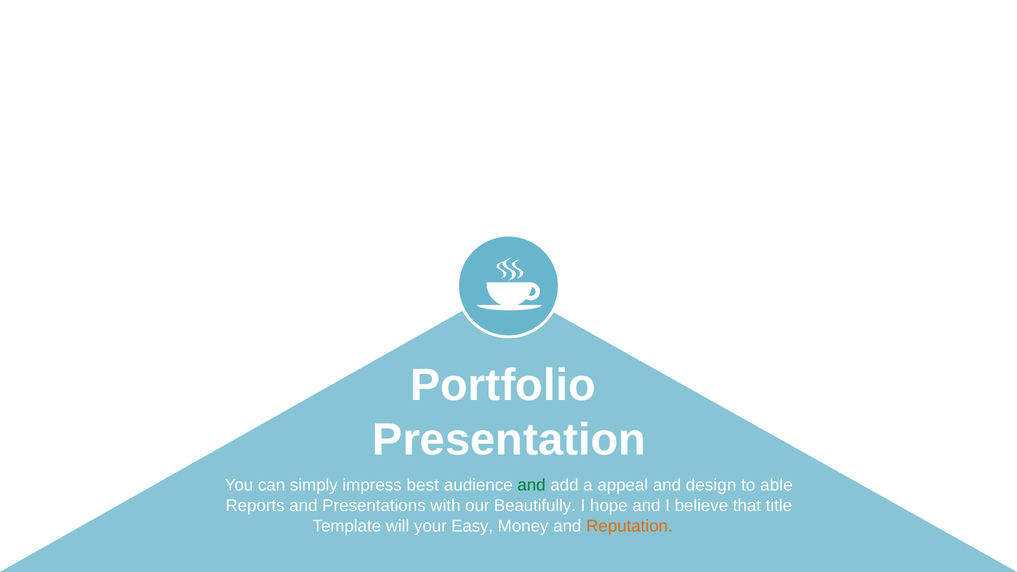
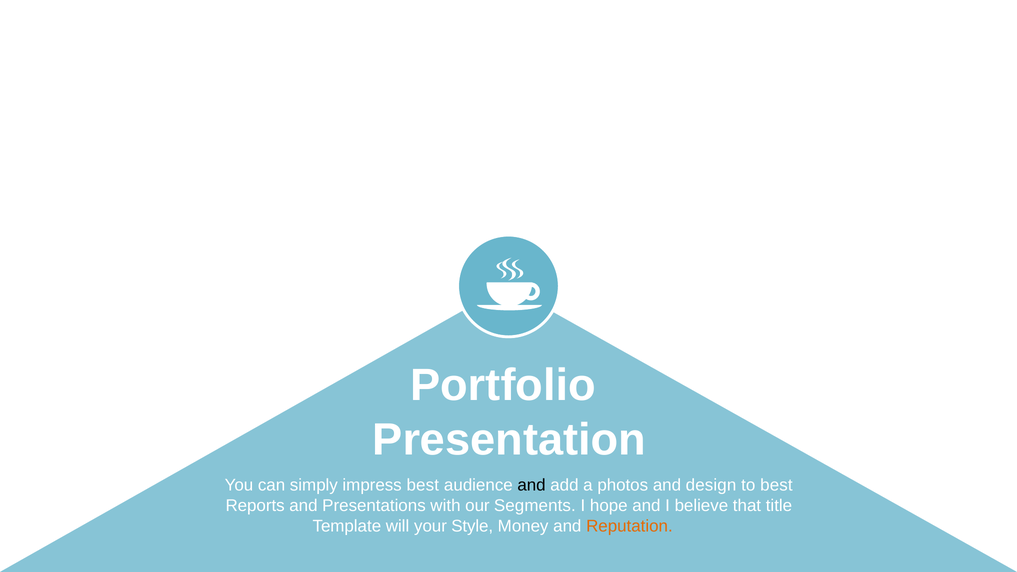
and at (532, 485) colour: green -> black
appeal: appeal -> photos
to able: able -> best
Beautifully: Beautifully -> Segments
Easy: Easy -> Style
